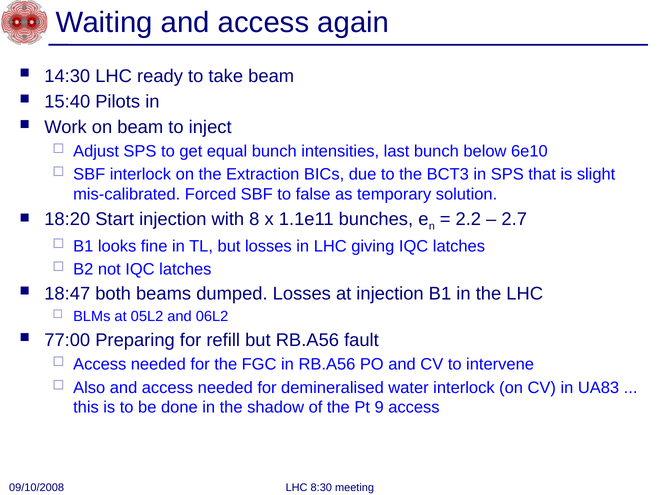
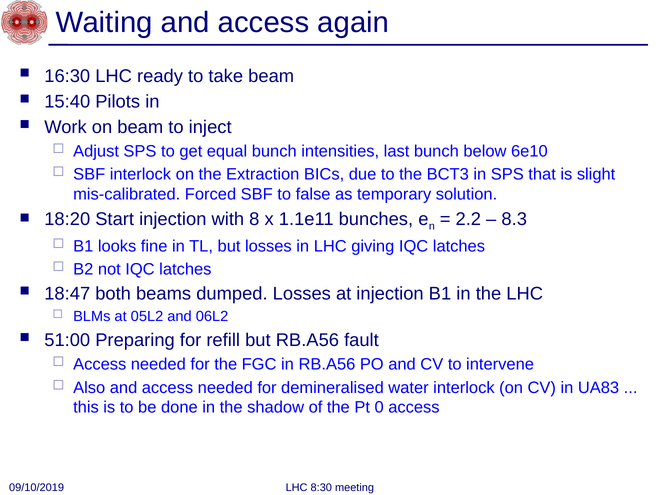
14:30: 14:30 -> 16:30
2.7: 2.7 -> 8.3
77:00: 77:00 -> 51:00
9: 9 -> 0
09/10/2008: 09/10/2008 -> 09/10/2019
